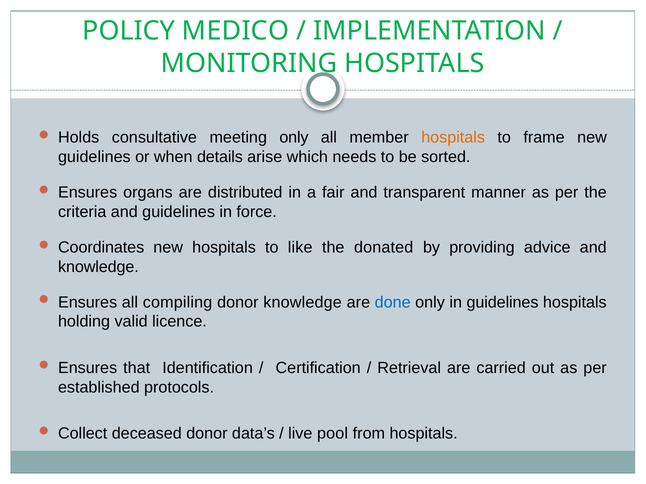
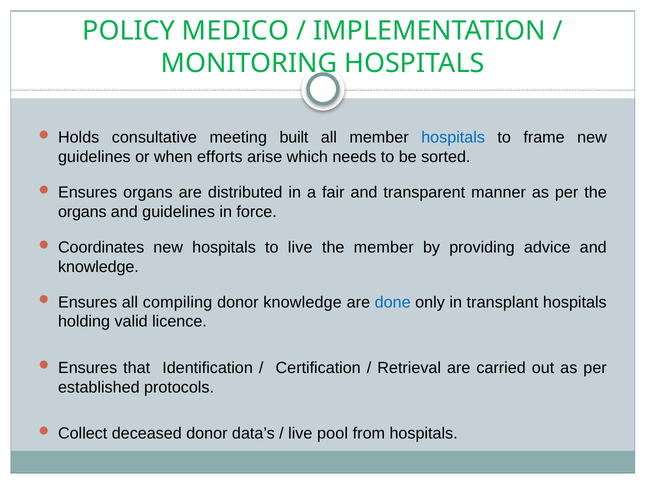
meeting only: only -> built
hospitals at (453, 138) colour: orange -> blue
details: details -> efforts
criteria at (82, 212): criteria -> organs
to like: like -> live
the donated: donated -> member
in guidelines: guidelines -> transplant
